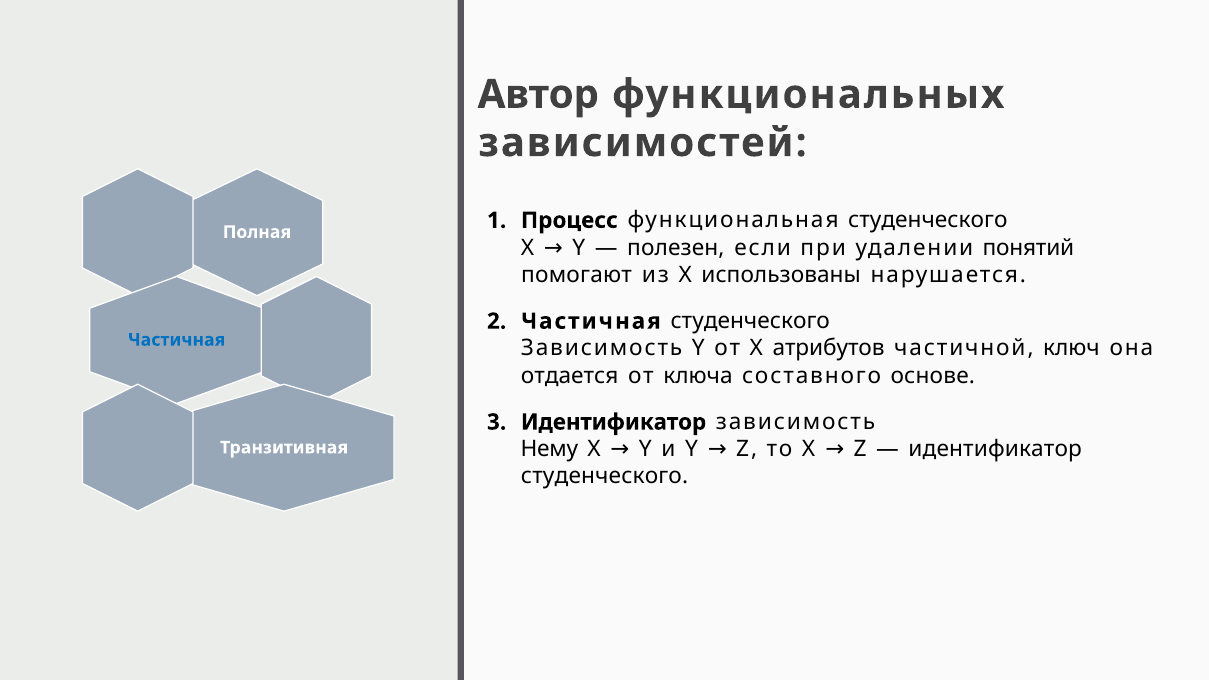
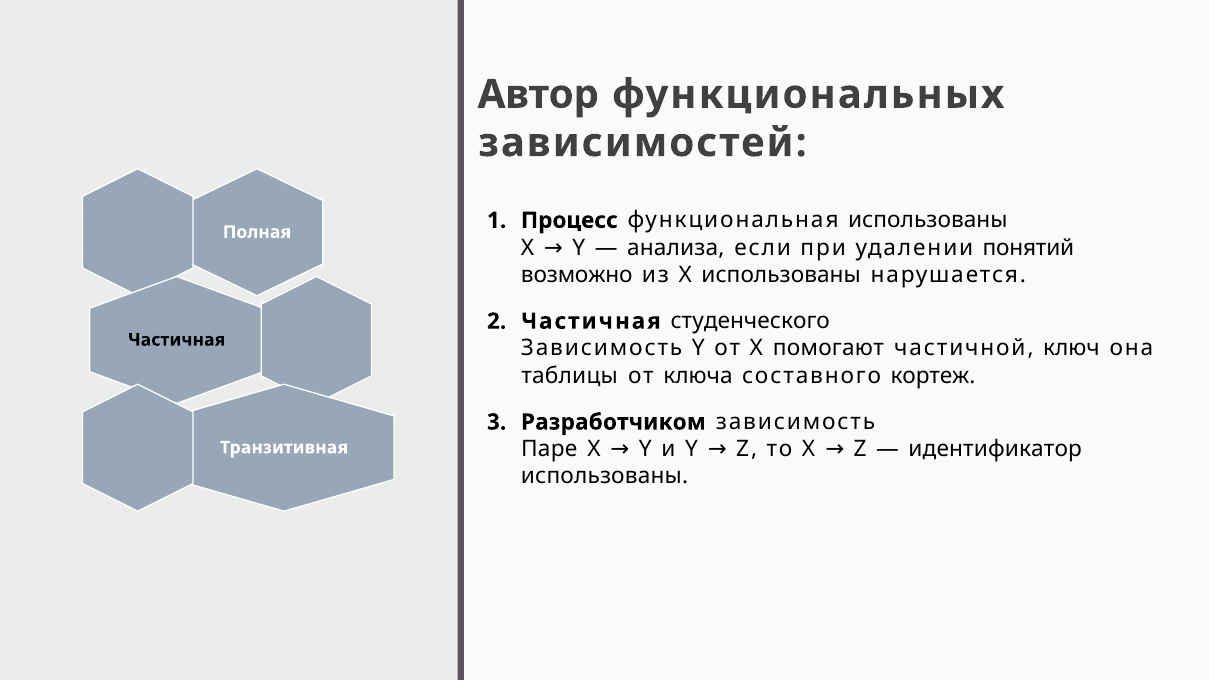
функциональная студенческого: студенческого -> использованы
полезен: полезен -> анализа
помогают: помогают -> возможно
Частичная at (177, 340) colour: blue -> black
атрибутов: атрибутов -> помогают
отдается: отдается -> таблицы
основе: основе -> кортеж
Идентификатор at (614, 422): Идентификатор -> Разработчиком
Нему: Нему -> Паре
студенческого at (605, 477): студенческого -> использованы
